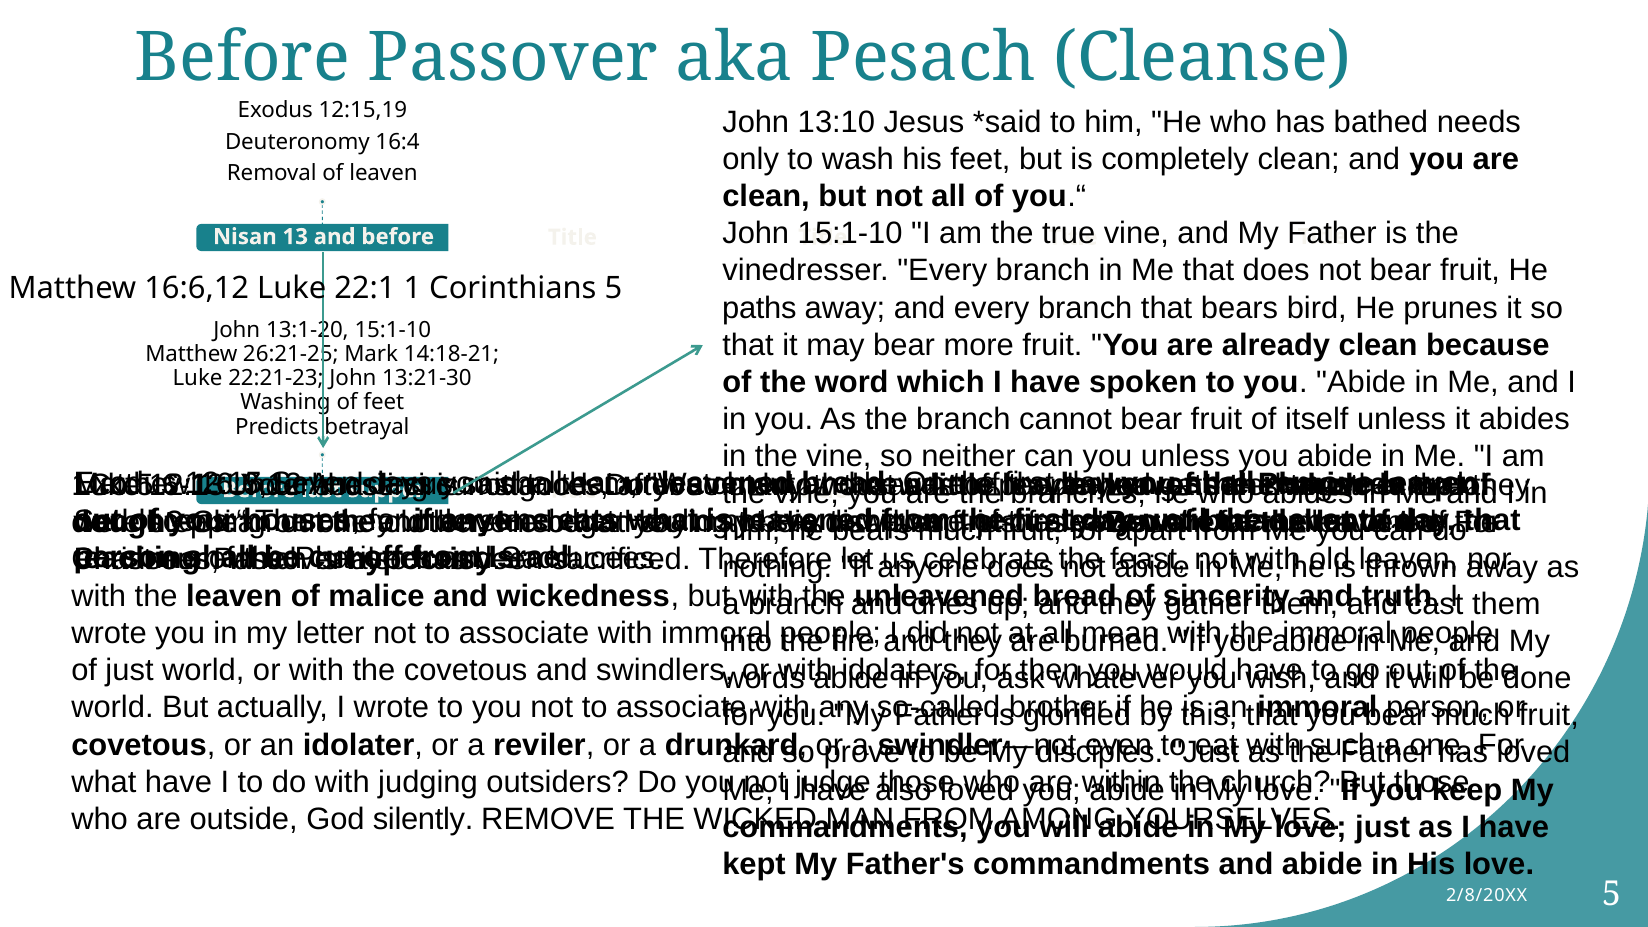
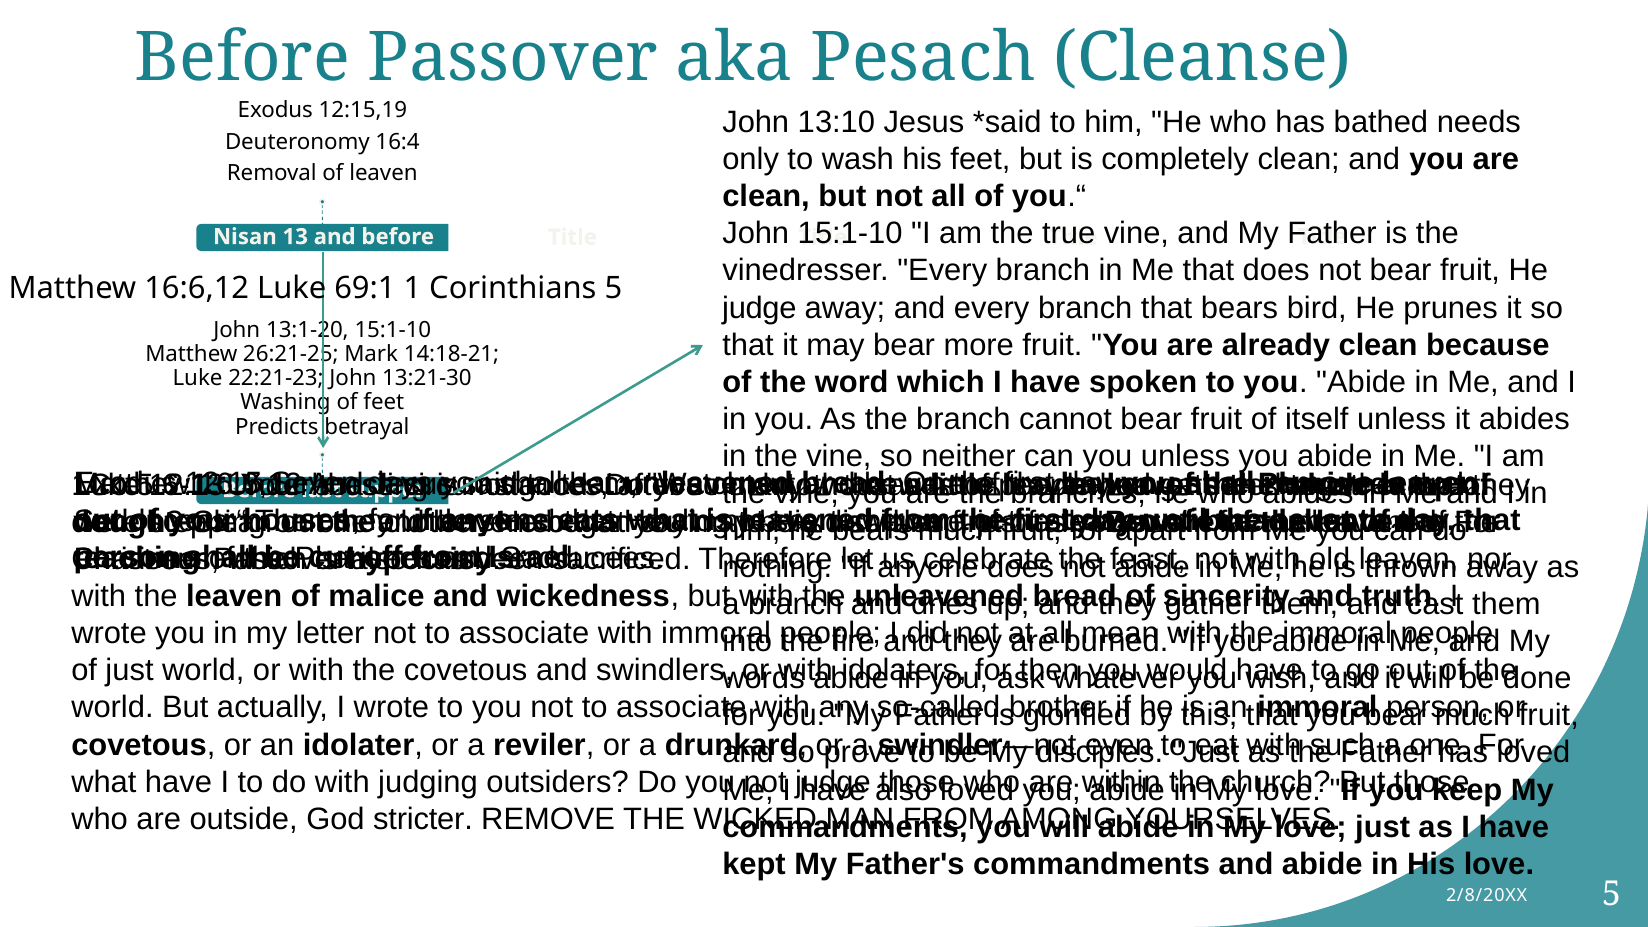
22:1: 22:1 -> 69:1
paths at (759, 308): paths -> judge
silently: silently -> stricter
